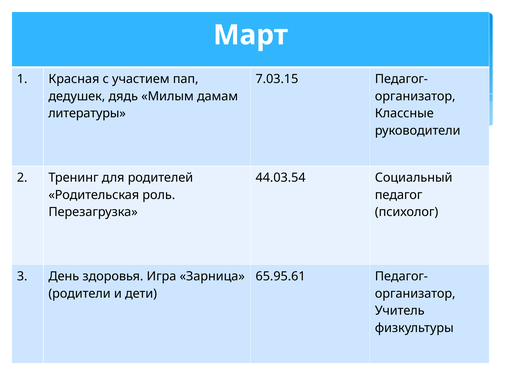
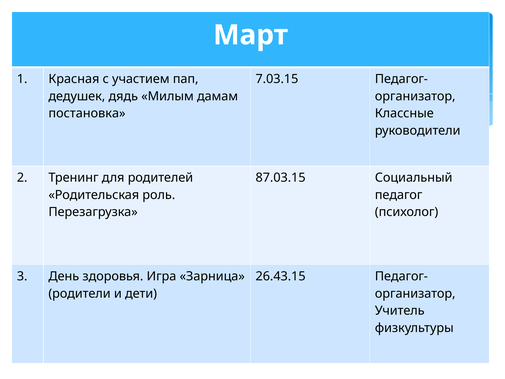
литературы: литературы -> постановка
44.03.54: 44.03.54 -> 87.03.15
65.95.61: 65.95.61 -> 26.43.15
